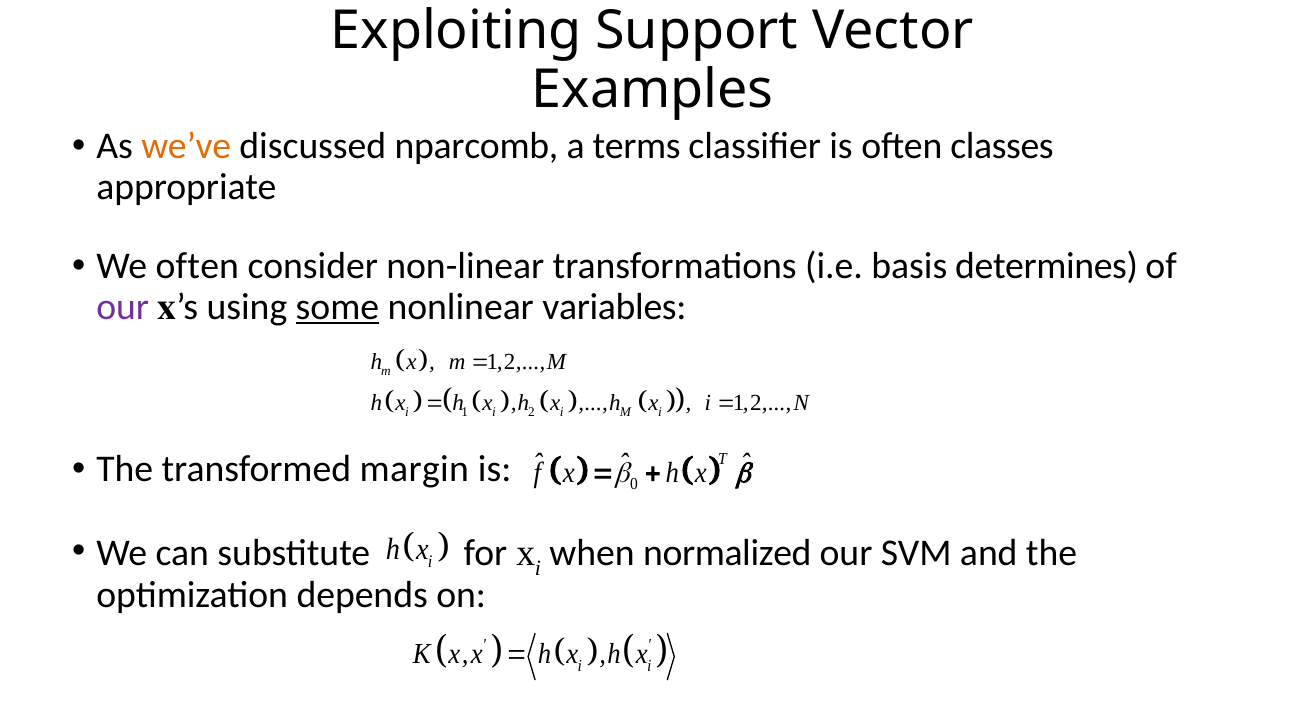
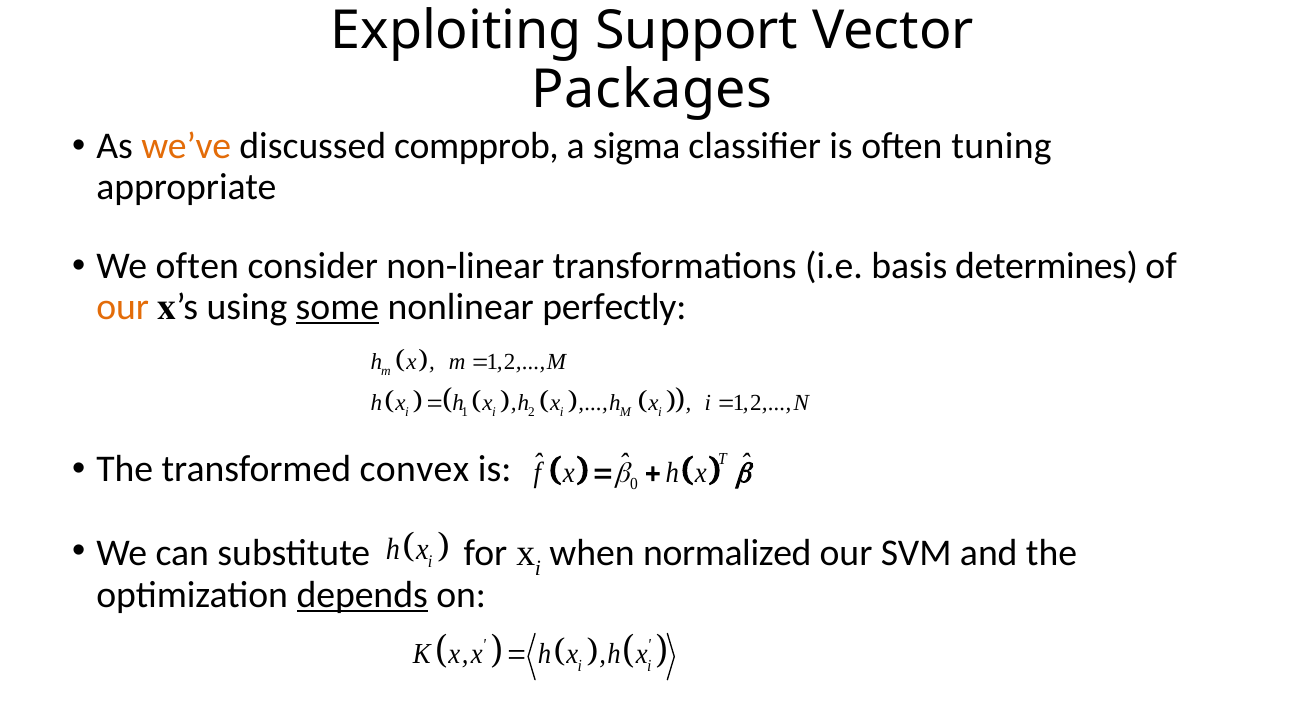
Examples: Examples -> Packages
nparcomb: nparcomb -> compprob
terms: terms -> sigma
classes: classes -> tuning
our at (123, 307) colour: purple -> orange
variables: variables -> perfectly
margin: margin -> convex
depends underline: none -> present
